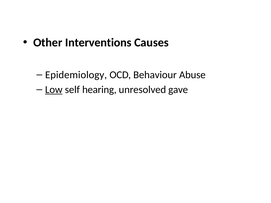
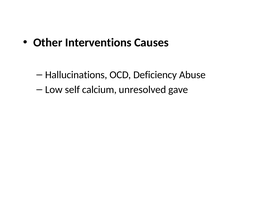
Epidemiology: Epidemiology -> Hallucinations
Behaviour: Behaviour -> Deficiency
Low underline: present -> none
hearing: hearing -> calcium
